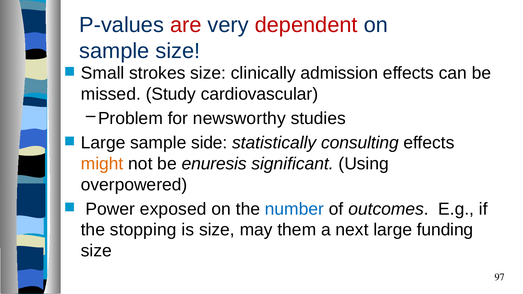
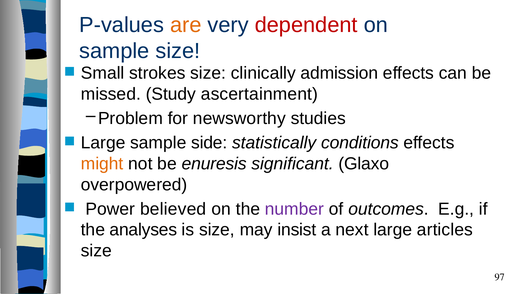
are colour: red -> orange
cardiovascular: cardiovascular -> ascertainment
consulting: consulting -> conditions
Using: Using -> Glaxo
exposed: exposed -> believed
number colour: blue -> purple
stopping: stopping -> analyses
them: them -> insist
funding: funding -> articles
